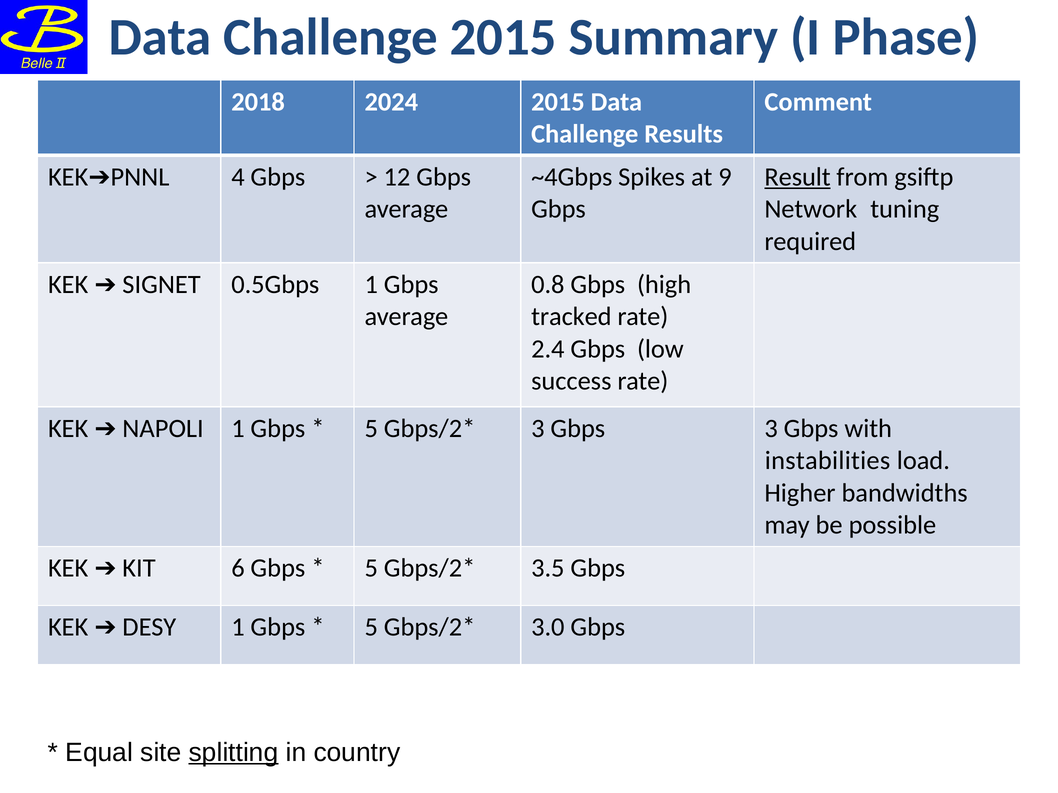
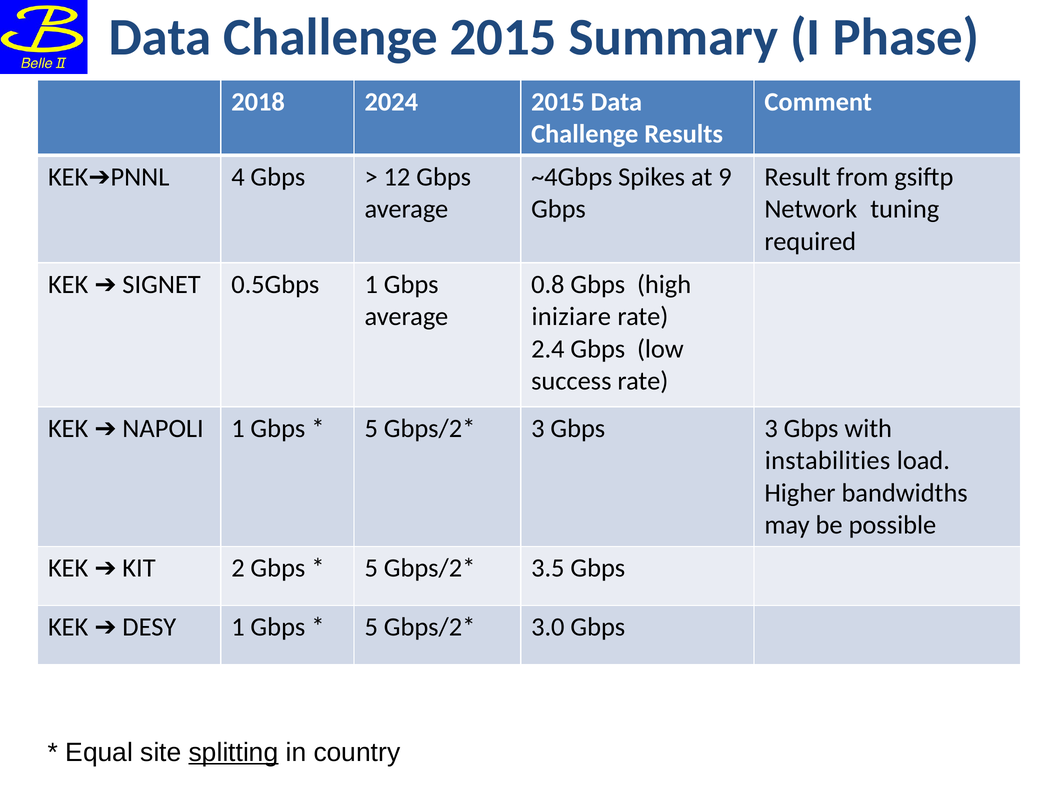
Result underline: present -> none
tracked: tracked -> iniziare
6: 6 -> 2
